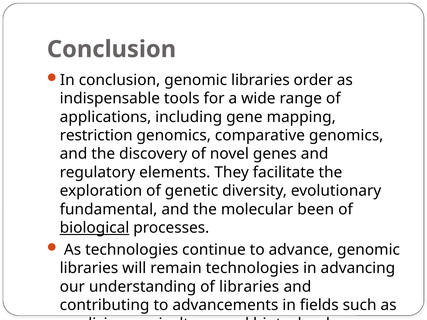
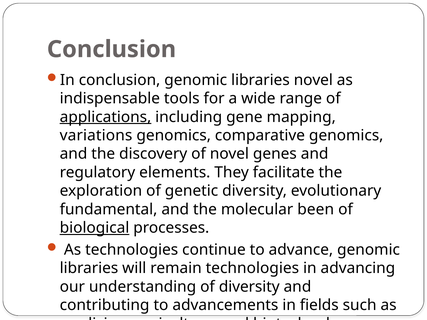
libraries order: order -> novel
applications underline: none -> present
restriction: restriction -> variations
of libraries: libraries -> diversity
